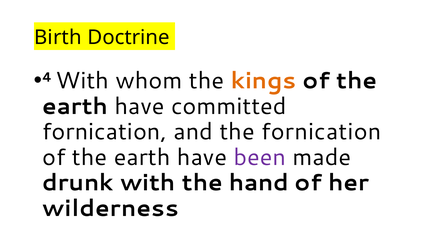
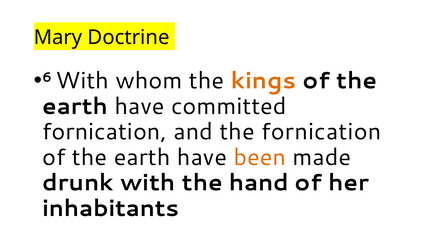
Birth: Birth -> Mary
4: 4 -> 6
been colour: purple -> orange
wilderness: wilderness -> inhabitants
